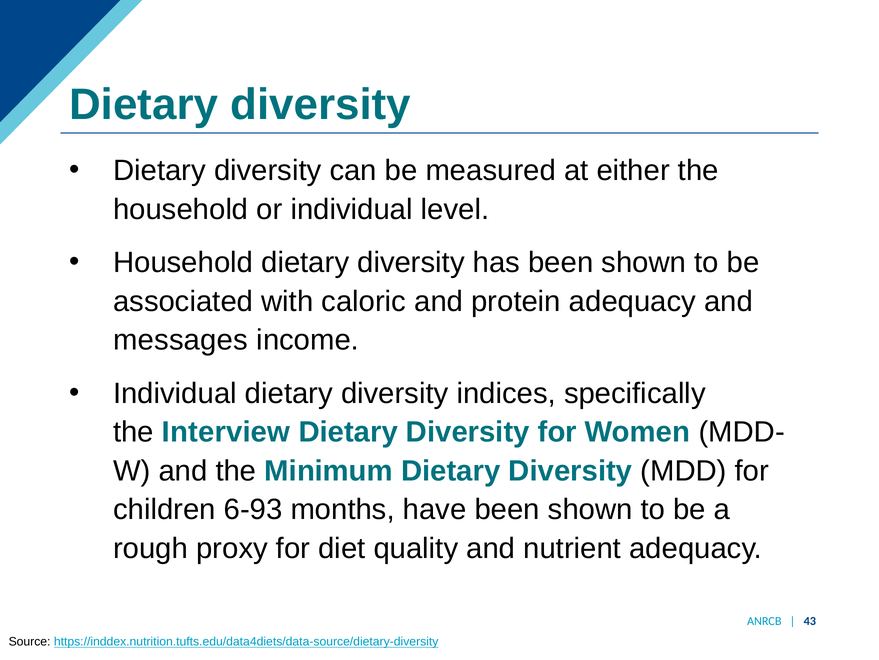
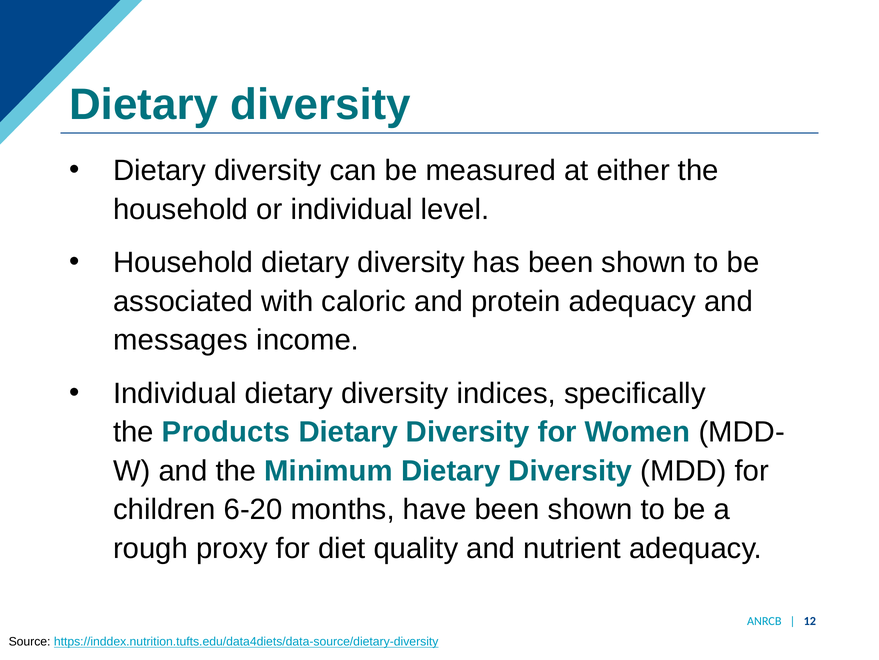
Interview: Interview -> Products
6-93: 6-93 -> 6-20
43: 43 -> 12
